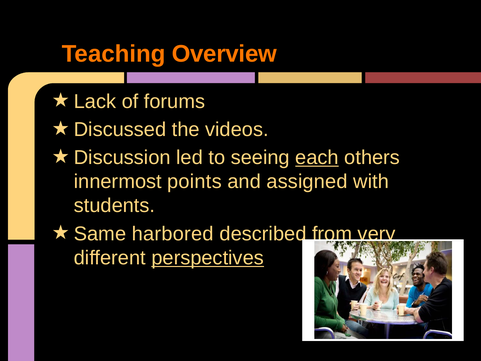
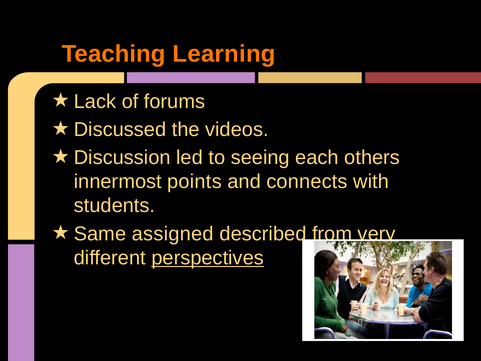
Overview: Overview -> Learning
each underline: present -> none
assigned: assigned -> connects
harbored: harbored -> assigned
